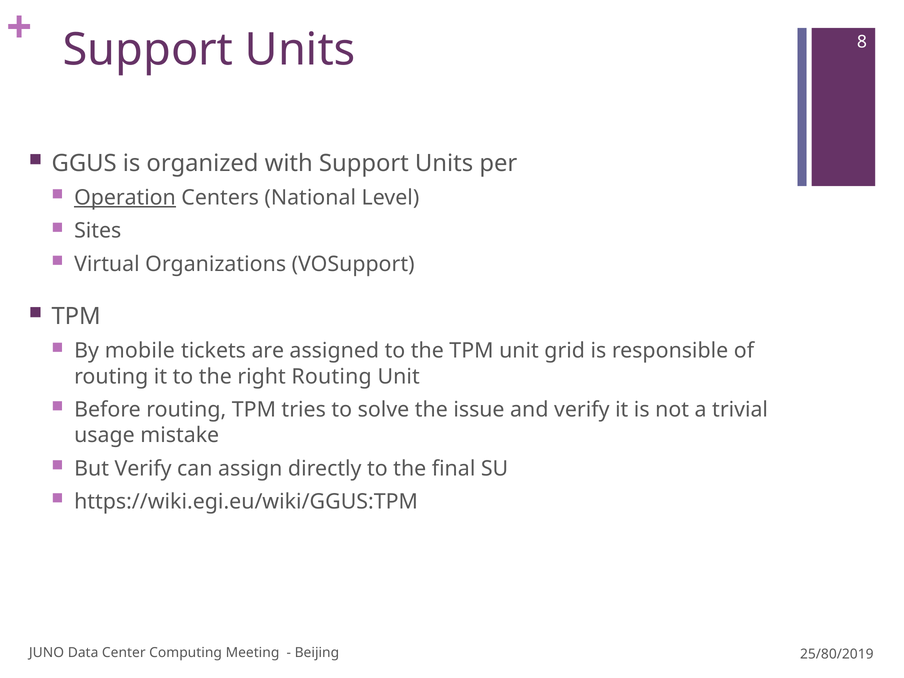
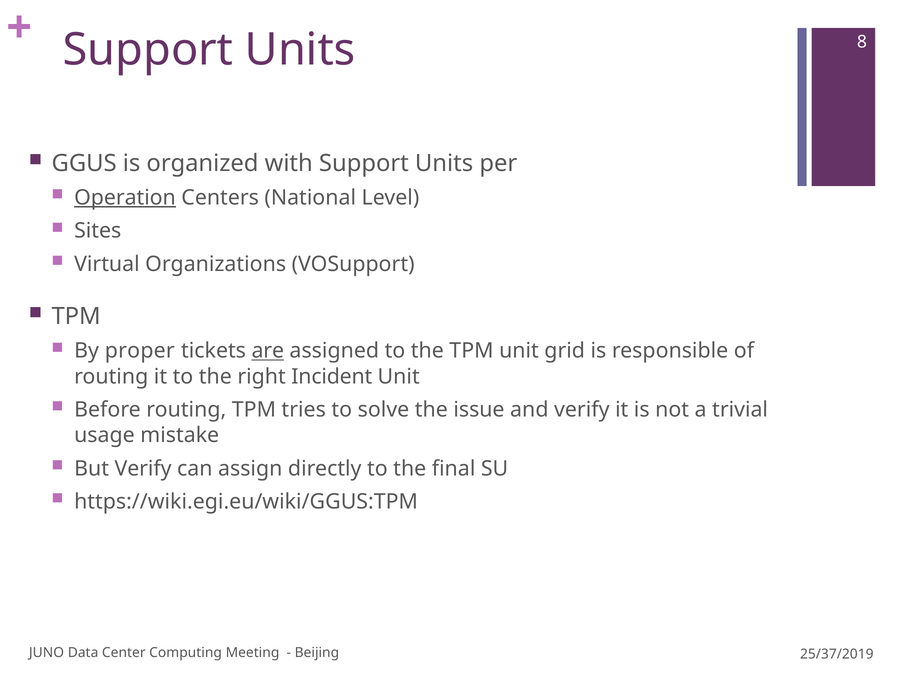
mobile: mobile -> proper
are underline: none -> present
right Routing: Routing -> Incident
25/80/2019: 25/80/2019 -> 25/37/2019
